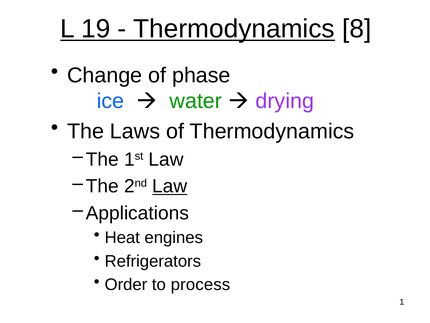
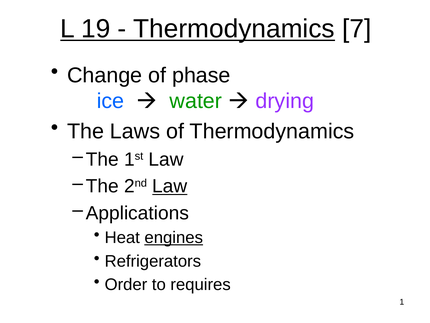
8: 8 -> 7
engines underline: none -> present
process: process -> requires
